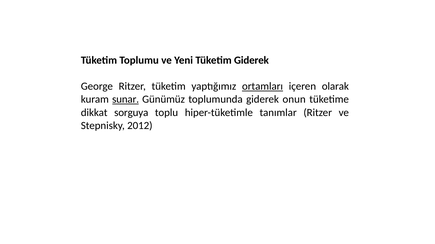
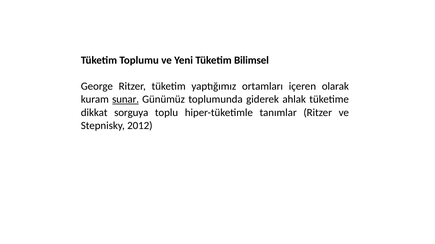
Tüketim Giderek: Giderek -> Bilimsel
ortamları underline: present -> none
onun: onun -> ahlak
